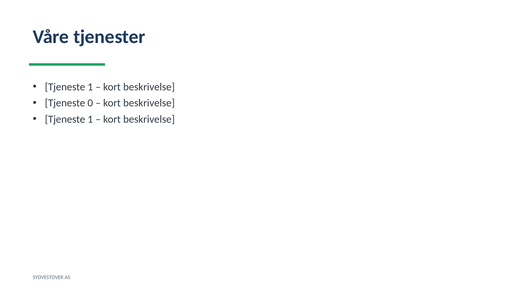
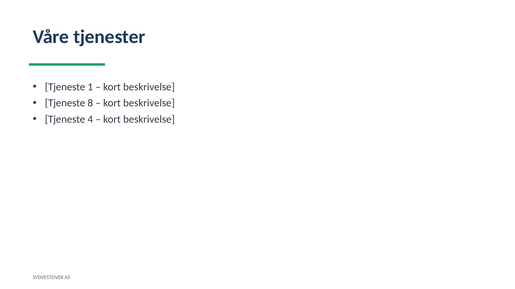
0: 0 -> 8
1 at (90, 119): 1 -> 4
